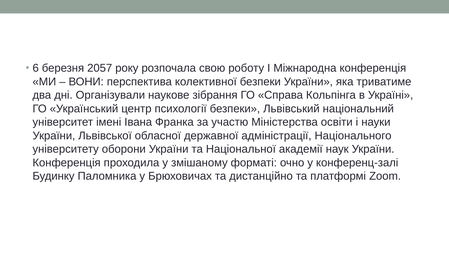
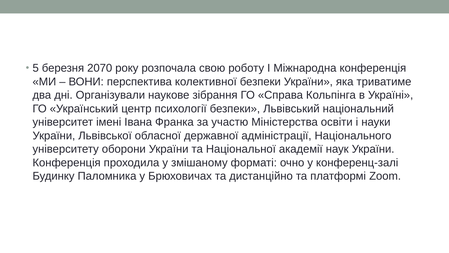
6: 6 -> 5
2057: 2057 -> 2070
